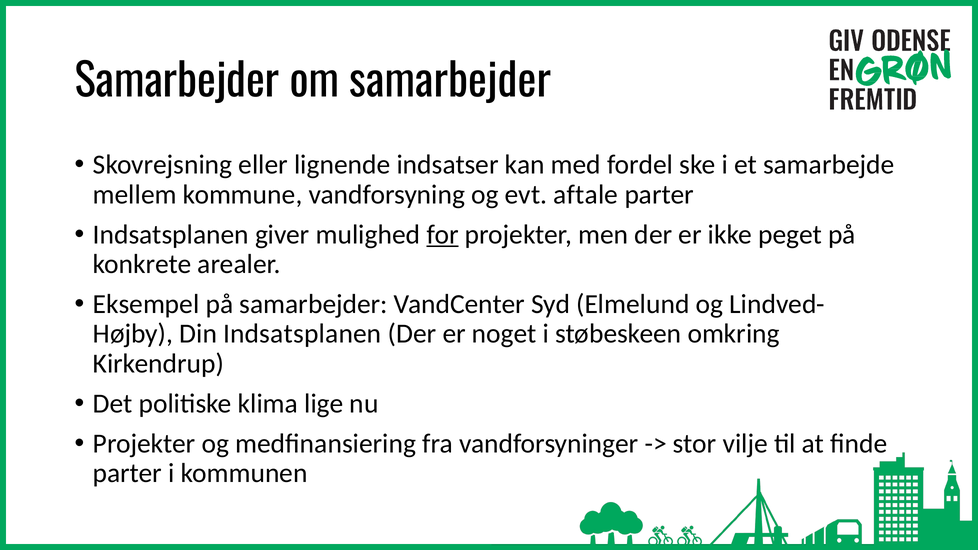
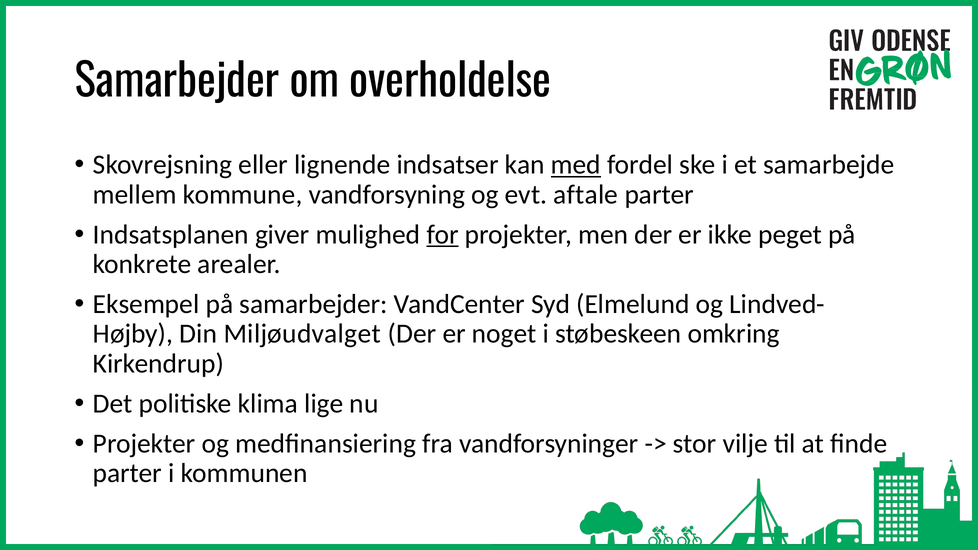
om samarbejder: samarbejder -> overholdelse
med underline: none -> present
Din Indsatsplanen: Indsatsplanen -> Miljøudvalget
